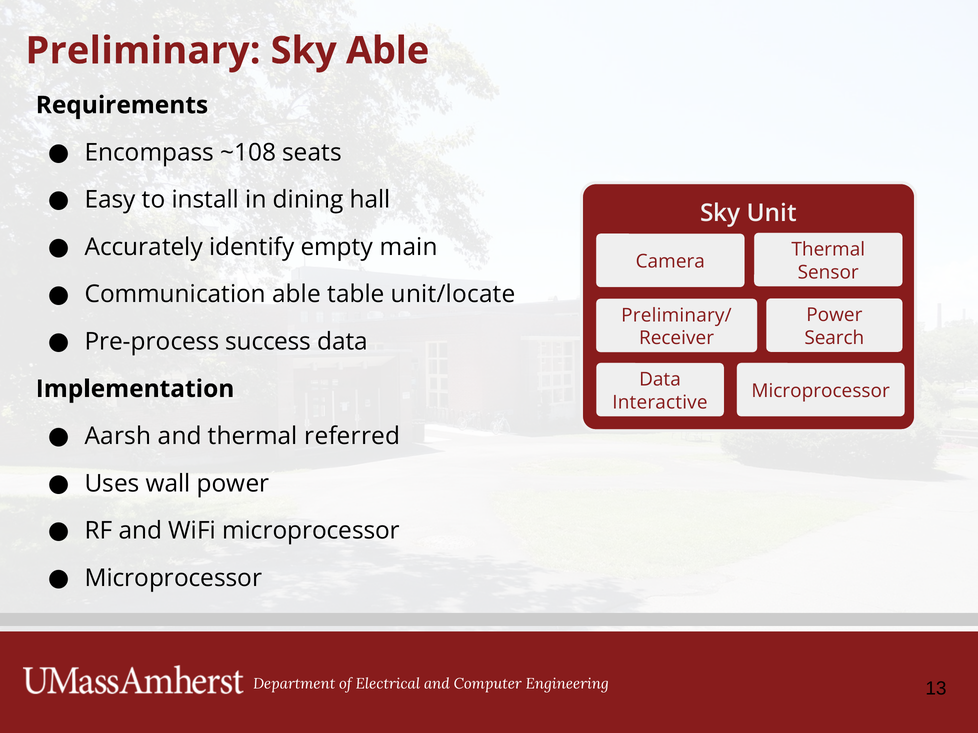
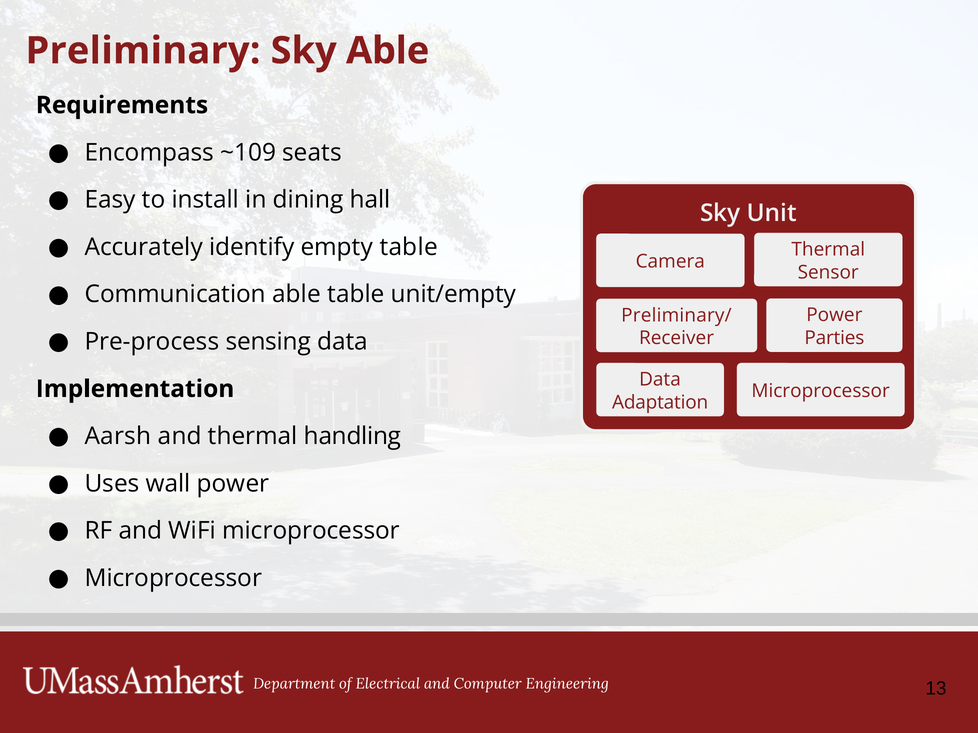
~108: ~108 -> ~109
empty main: main -> table
unit/locate: unit/locate -> unit/empty
success: success -> sensing
Search: Search -> Parties
Interactive: Interactive -> Adaptation
referred: referred -> handling
